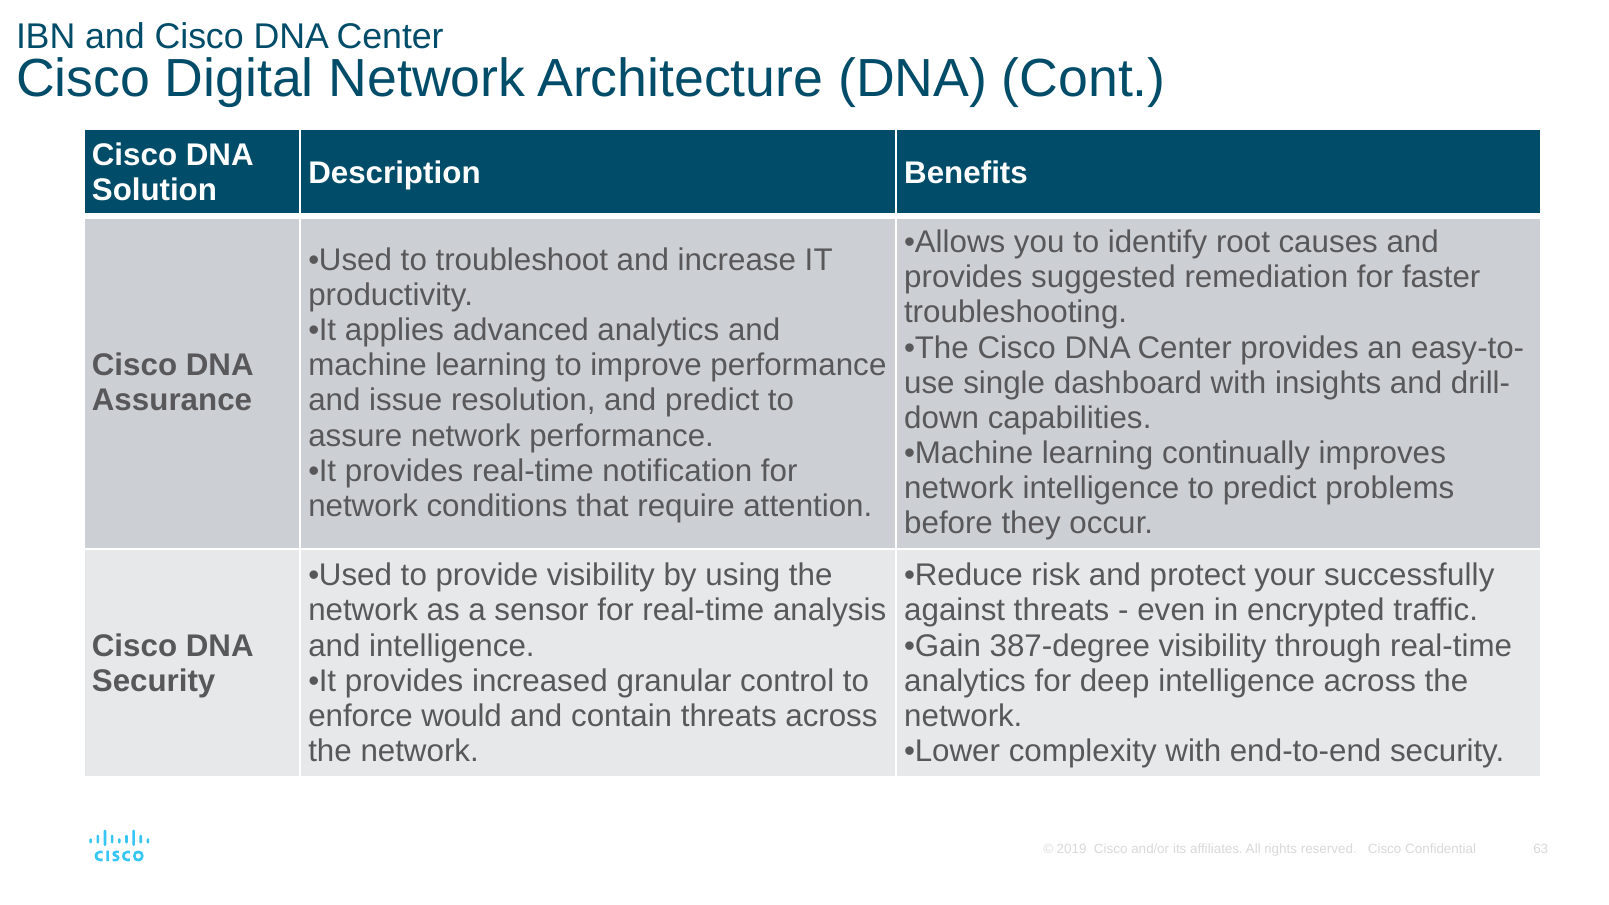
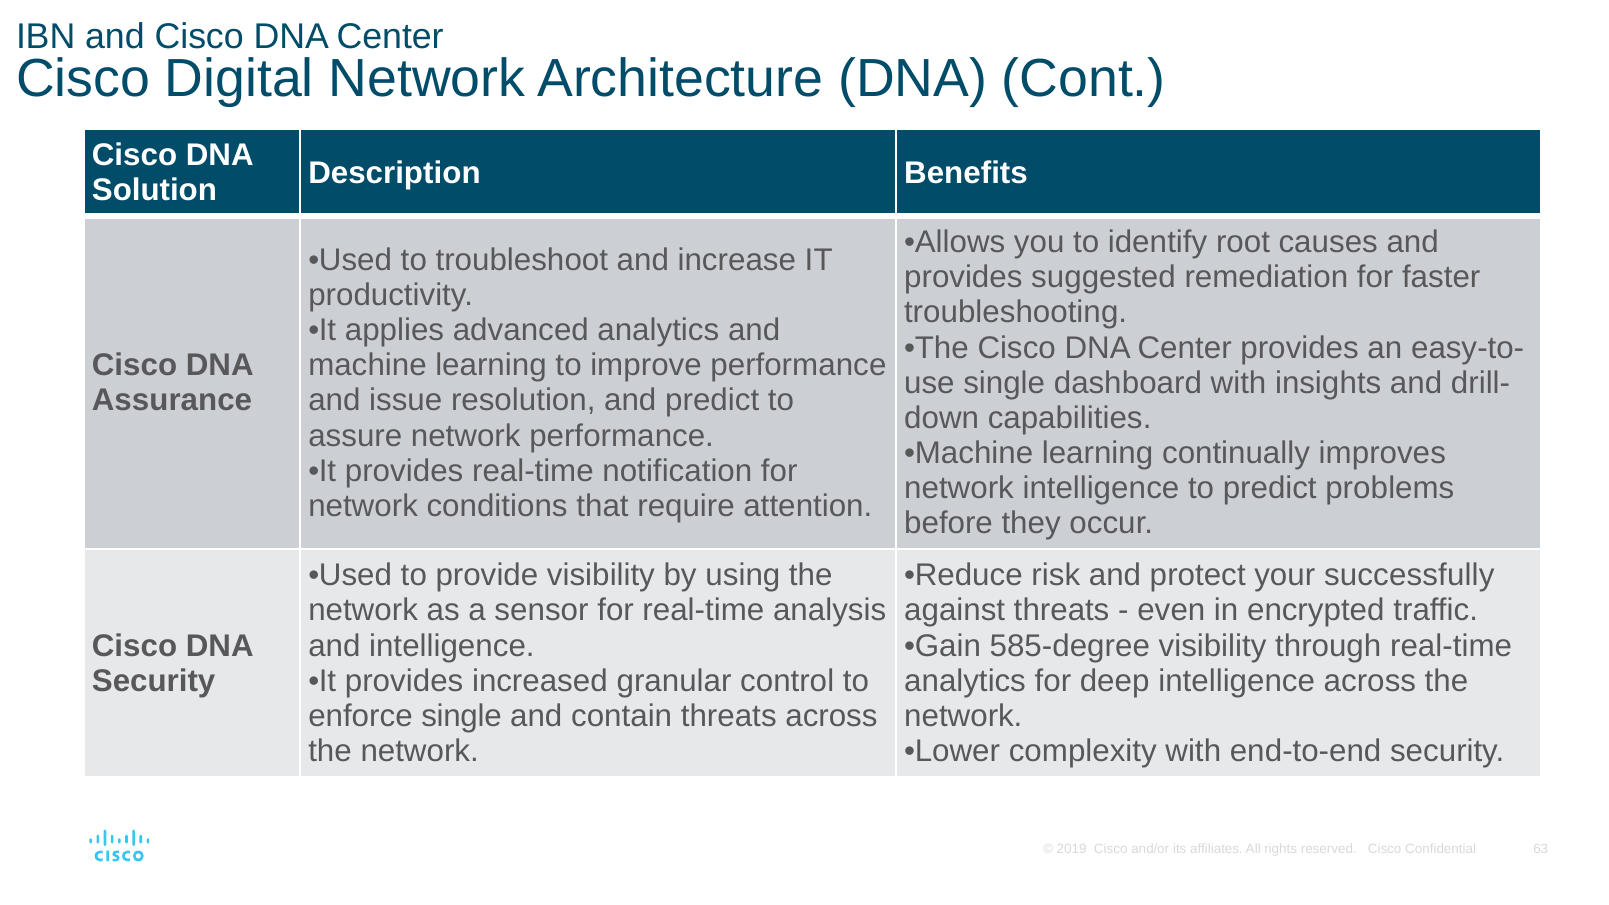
387-degree: 387-degree -> 585-degree
enforce would: would -> single
